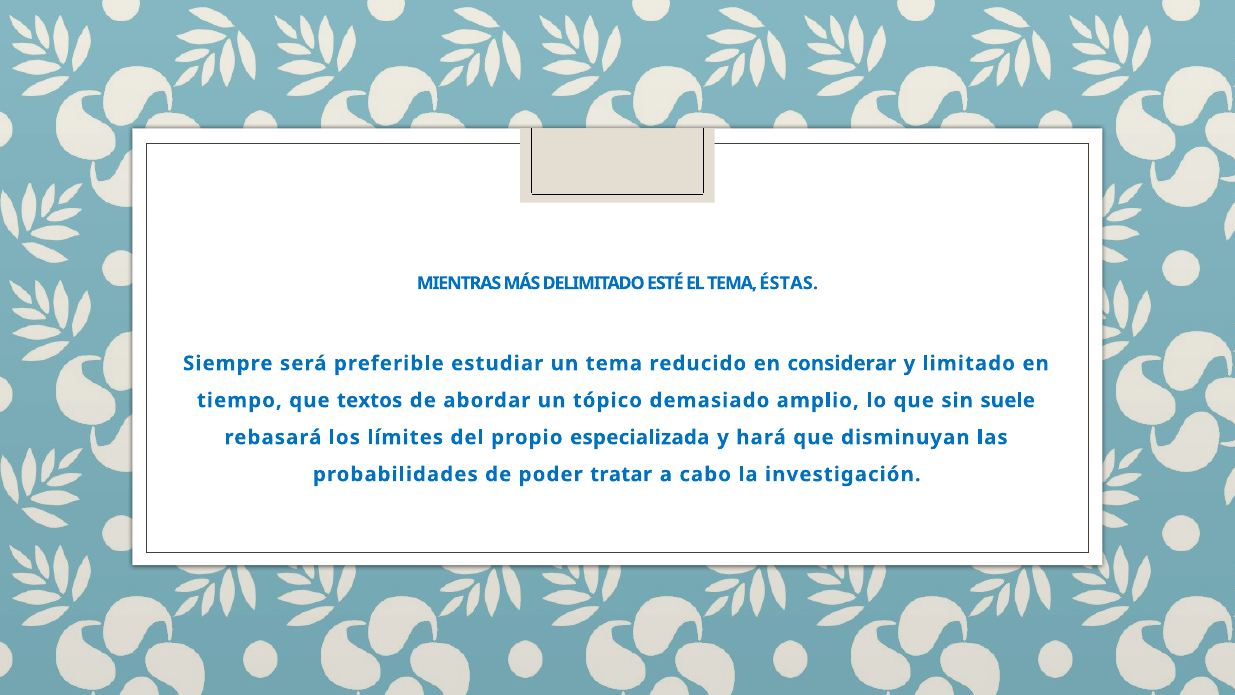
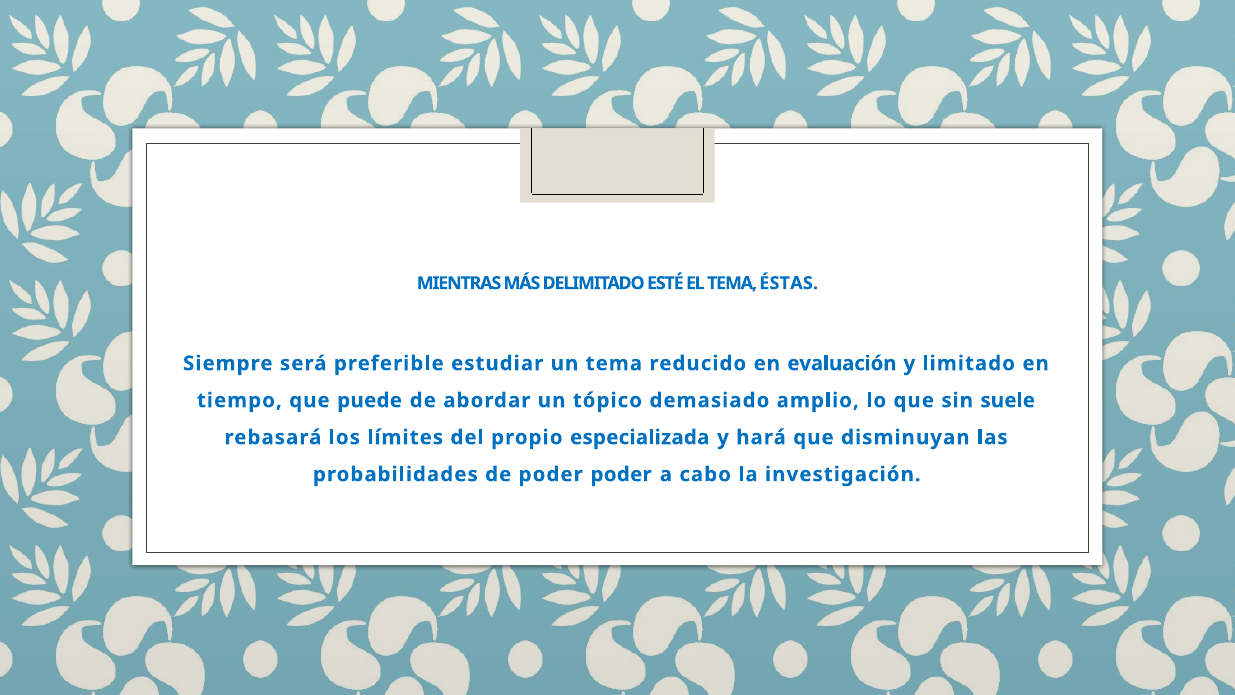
considerar: considerar -> evaluación
textos: textos -> puede
poder tratar: tratar -> poder
